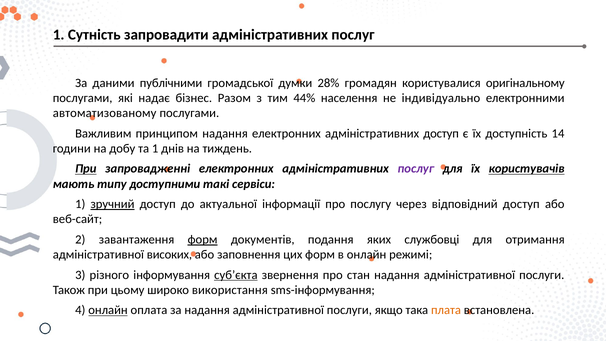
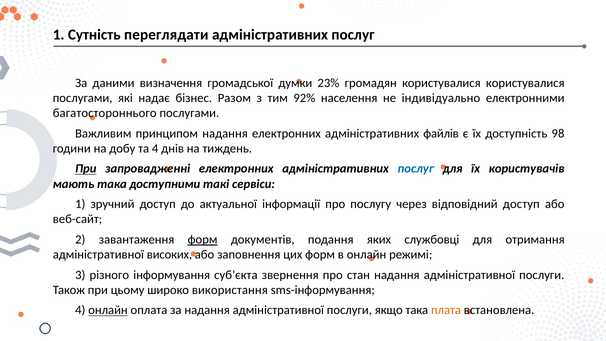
запровадити: запровадити -> переглядати
публічними: публічними -> визначення
28%: 28% -> 23%
користувалися оригінальному: оригінальному -> користувалися
44%: 44% -> 92%
автоматизованому: автоматизованому -> багатостороннього
адміністративних доступ: доступ -> файлів
14: 14 -> 98
та 1: 1 -> 4
послуг at (416, 169) colour: purple -> blue
користувачів underline: present -> none
мають типу: типу -> така
зручний underline: present -> none
суб’єкта underline: present -> none
